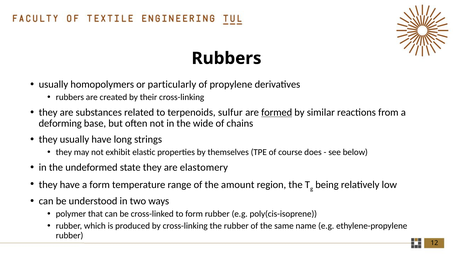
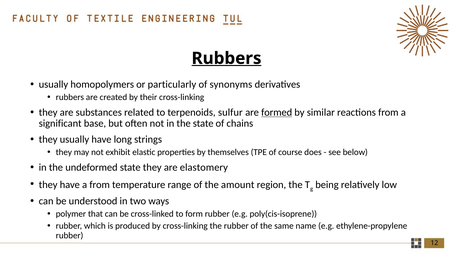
Rubbers at (227, 58) underline: none -> present
propylene: propylene -> synonyms
deforming: deforming -> significant
the wide: wide -> state
a form: form -> from
